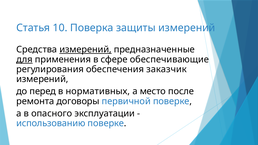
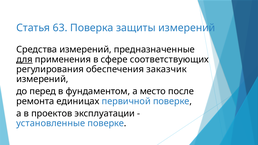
10: 10 -> 63
измерений at (85, 50) underline: present -> none
обеспечивающие: обеспечивающие -> соответствующих
нормативных: нормативных -> фундаментом
договоры: договоры -> единицах
опасного: опасного -> проектов
использованию: использованию -> установленные
